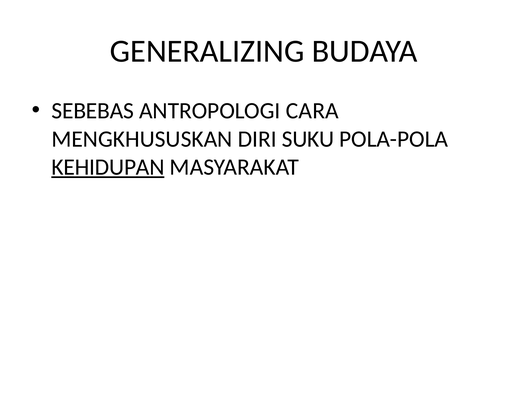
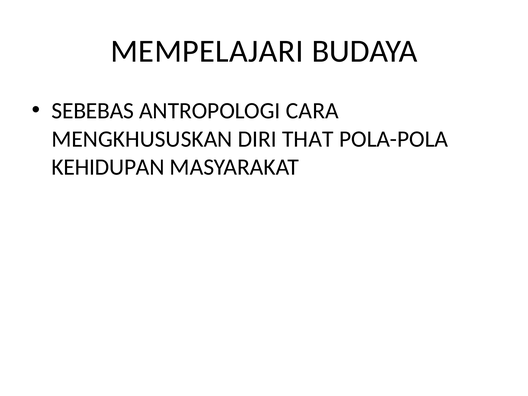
GENERALIZING: GENERALIZING -> MEMPELAJARI
SUKU: SUKU -> THAT
KEHIDUPAN underline: present -> none
